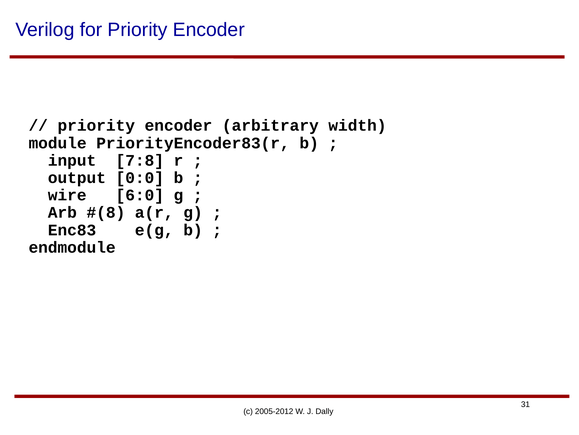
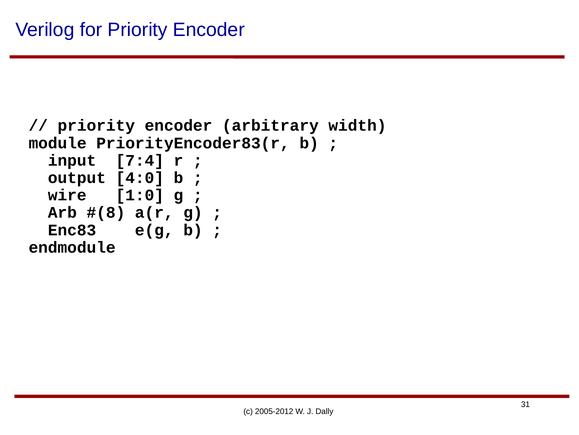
7:8: 7:8 -> 7:4
0:0: 0:0 -> 4:0
6:0: 6:0 -> 1:0
